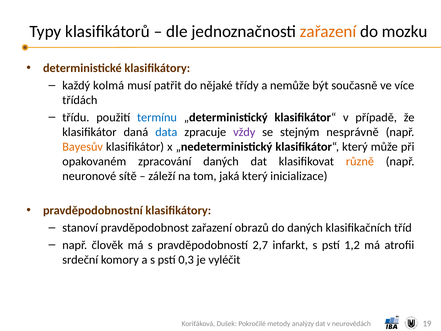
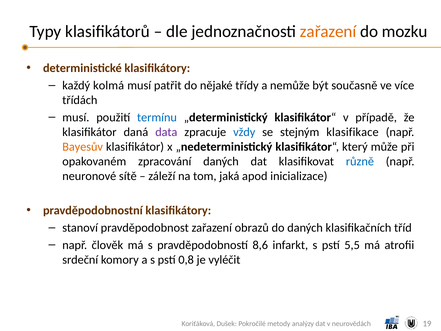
třídu at (76, 117): třídu -> musí
data colour: blue -> purple
vždy colour: purple -> blue
nesprávně: nesprávně -> klasifikace
různě colour: orange -> blue
jaká který: který -> apod
2,7: 2,7 -> 8,6
1,2: 1,2 -> 5,5
0,3: 0,3 -> 0,8
